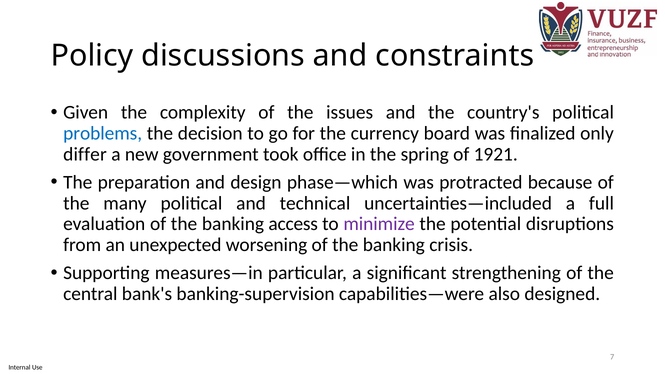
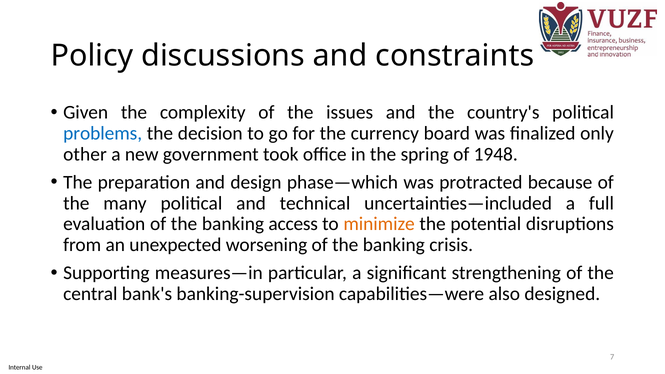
differ: differ -> other
1921: 1921 -> 1948
minimize colour: purple -> orange
